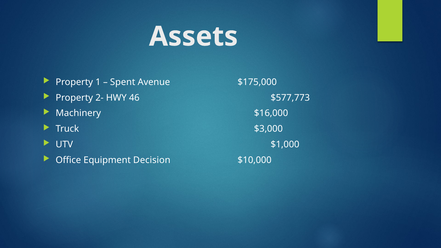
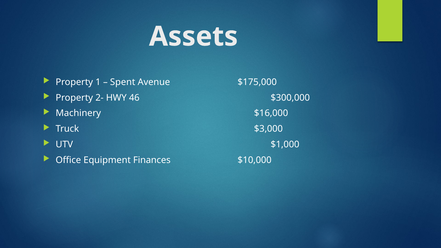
$577,773: $577,773 -> $300,000
Decision: Decision -> Finances
